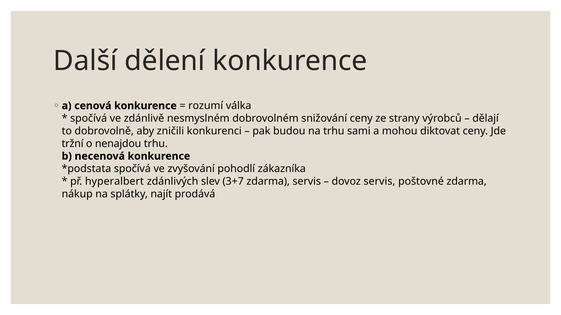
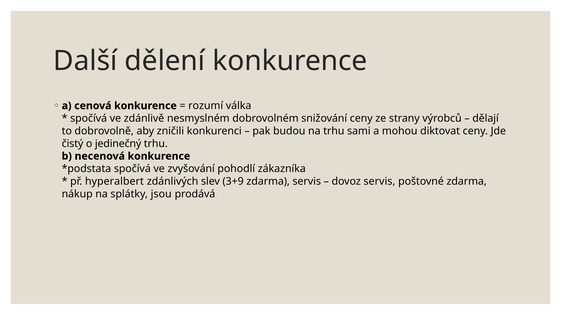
tržní: tržní -> čistý
nenajdou: nenajdou -> jedinečný
3+7: 3+7 -> 3+9
najít: najít -> jsou
